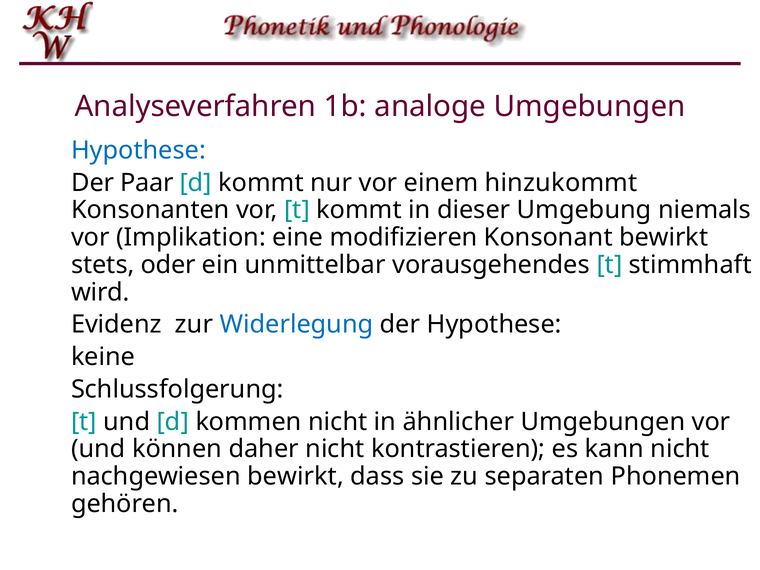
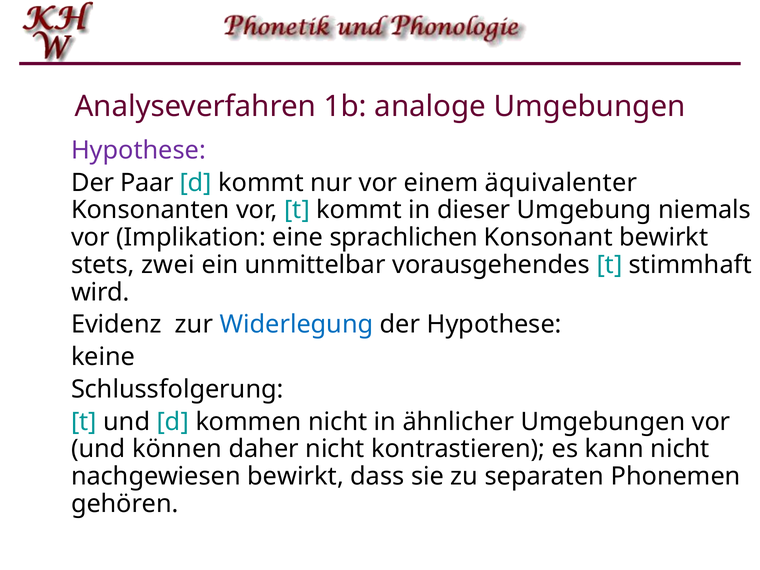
Hypothese at (138, 150) colour: blue -> purple
hinzukommt: hinzukommt -> äquivalenter
modifizieren: modifizieren -> sprachlichen
oder: oder -> zwei
